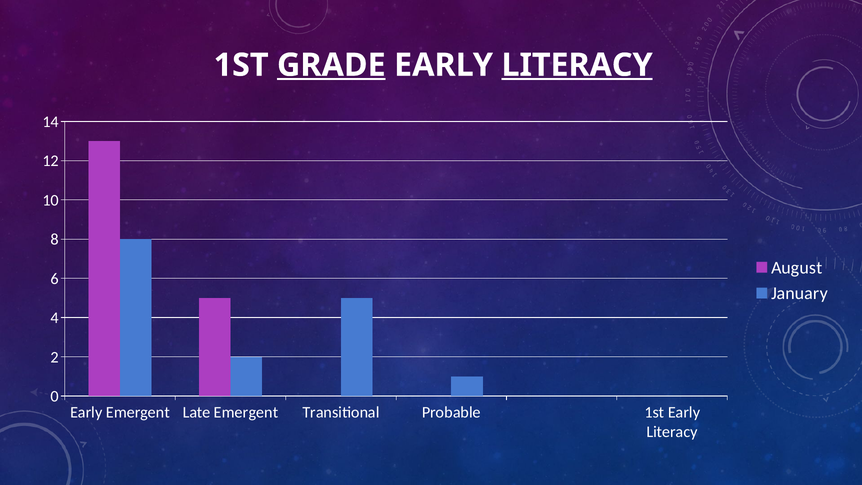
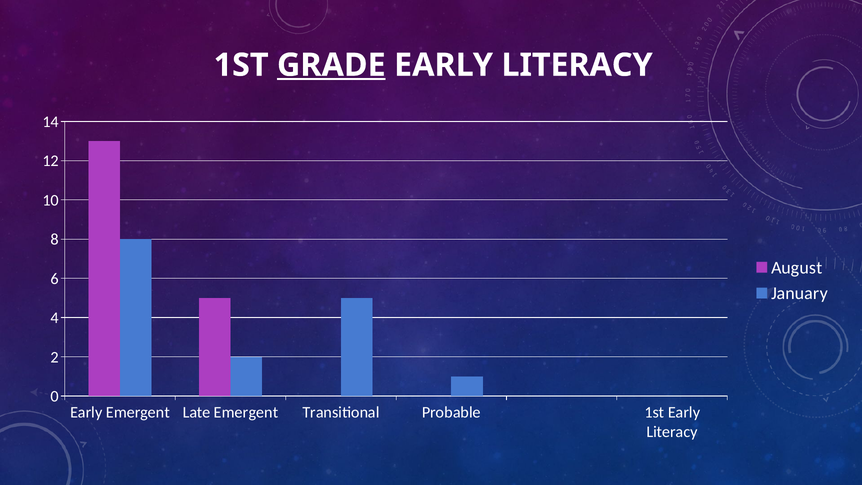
LITERACY at (577, 65) underline: present -> none
